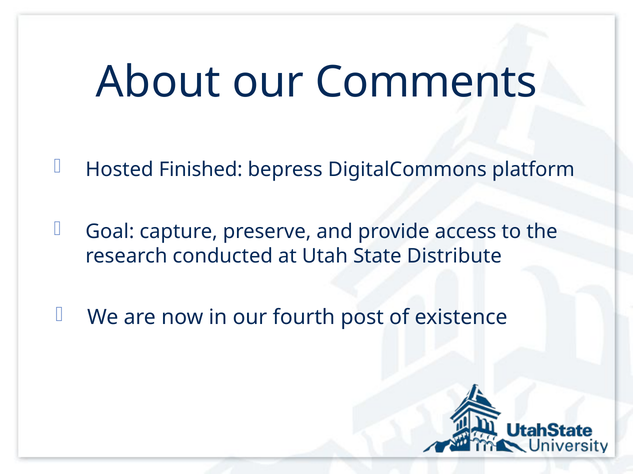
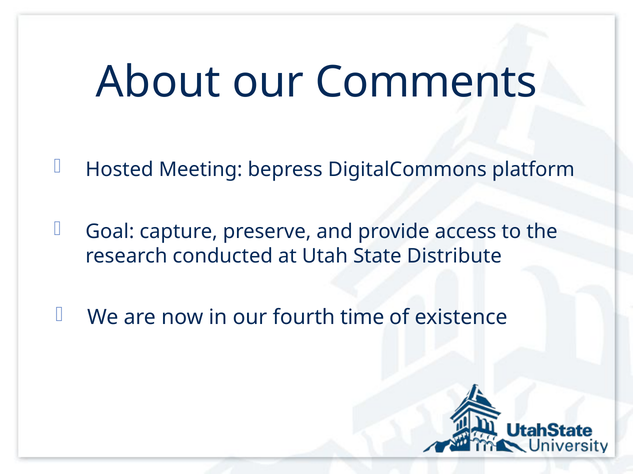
Finished: Finished -> Meeting
post: post -> time
